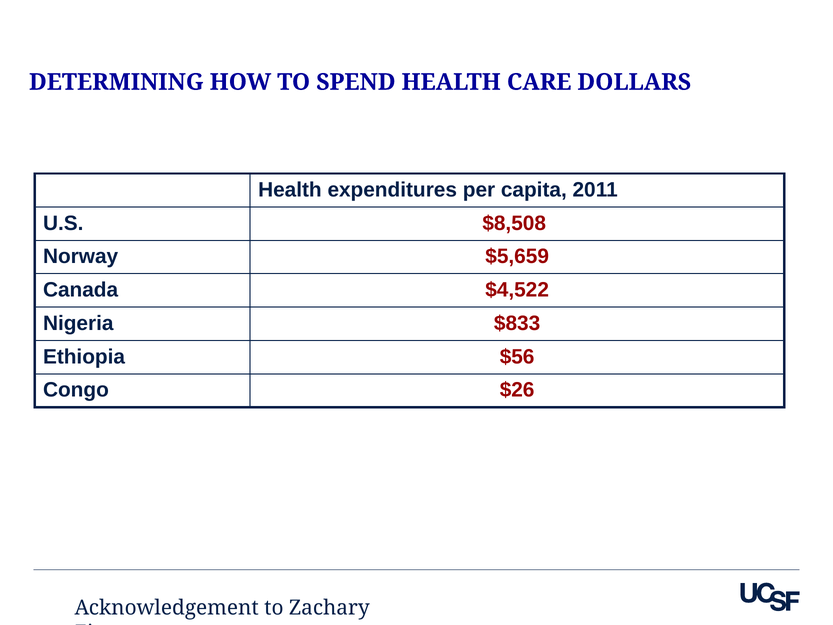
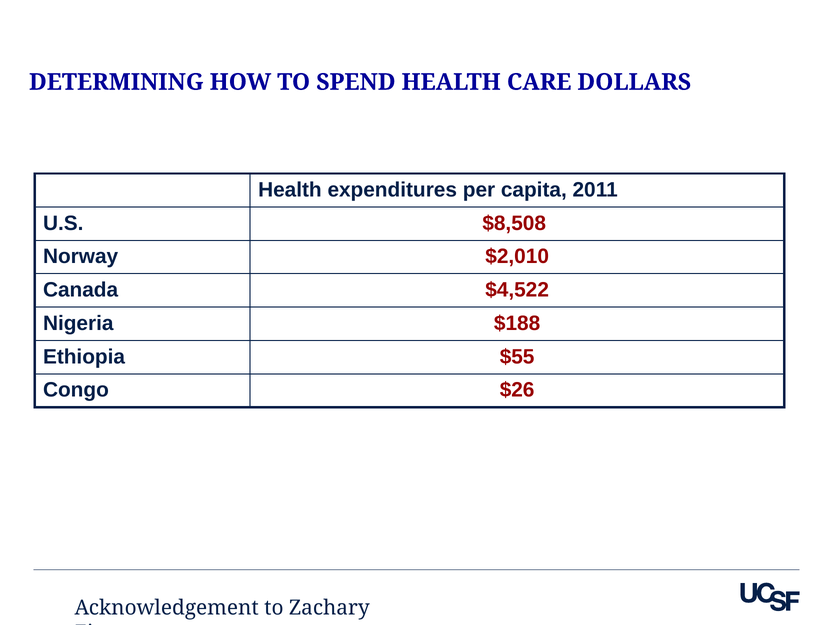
$5,659: $5,659 -> $2,010
$833: $833 -> $188
$56: $56 -> $55
